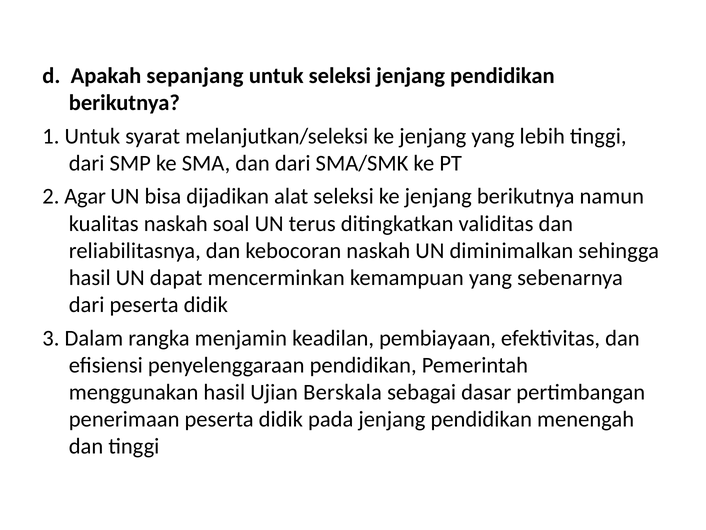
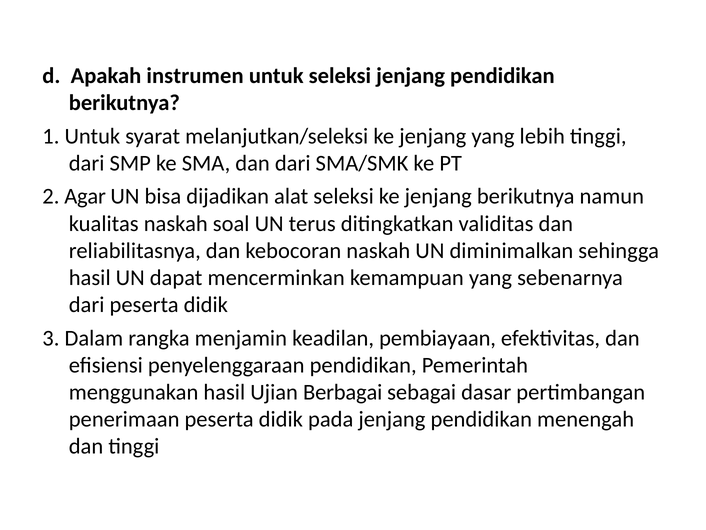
sepanjang: sepanjang -> instrumen
Berskala: Berskala -> Berbagai
